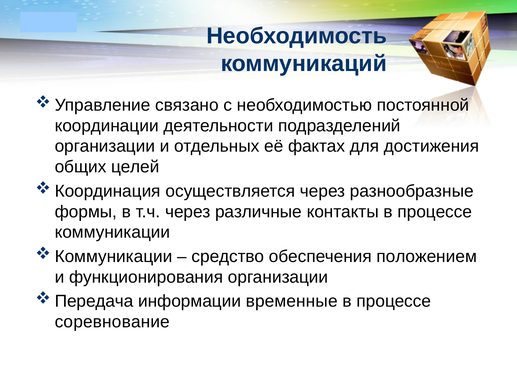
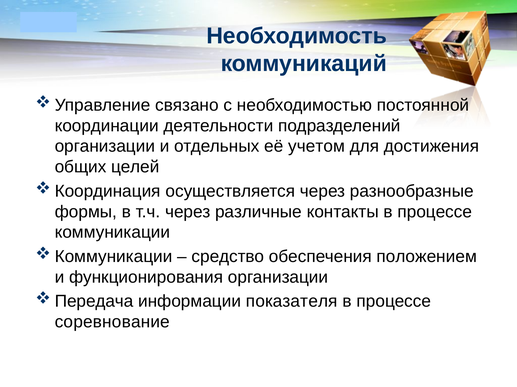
фактах: фактах -> учетом
временные: временные -> показателя
